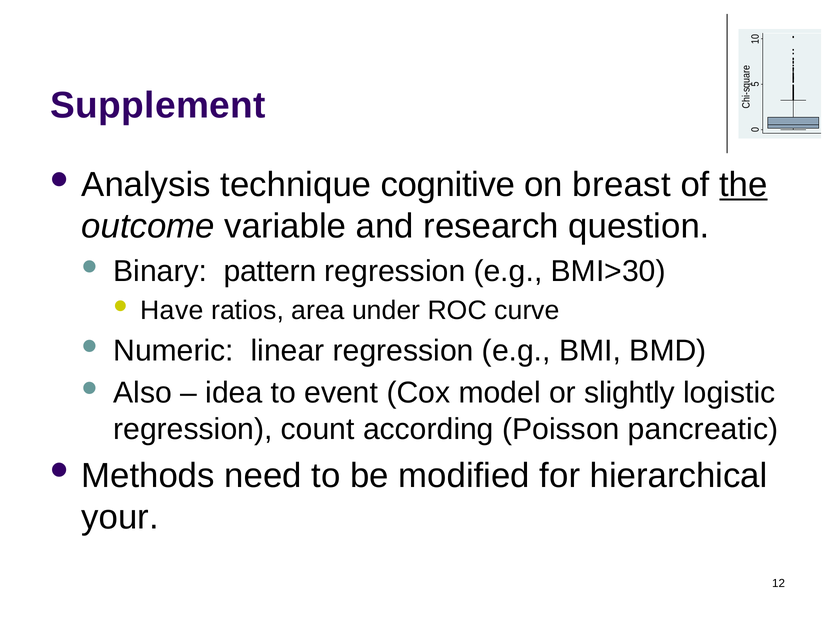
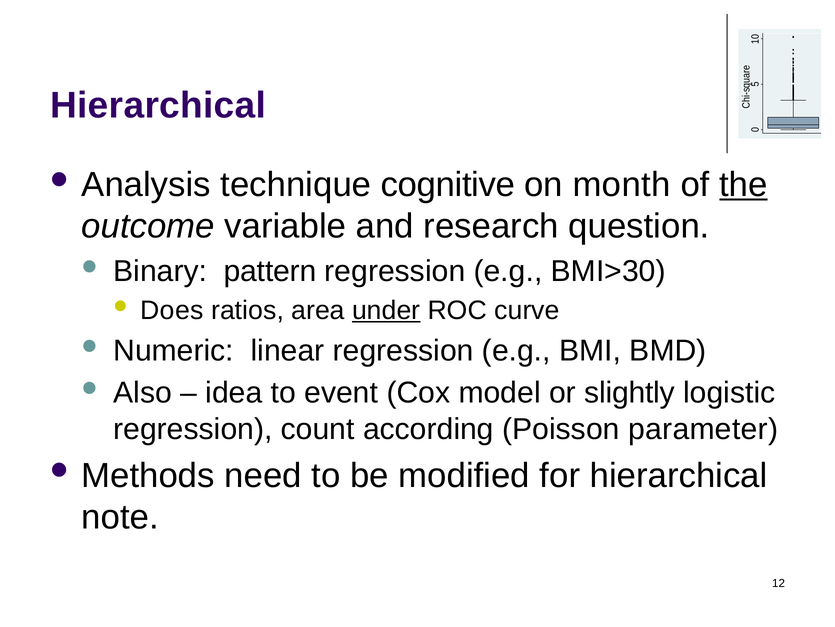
Supplement at (158, 106): Supplement -> Hierarchical
breast: breast -> month
Have: Have -> Does
under underline: none -> present
pancreatic: pancreatic -> parameter
your: your -> note
